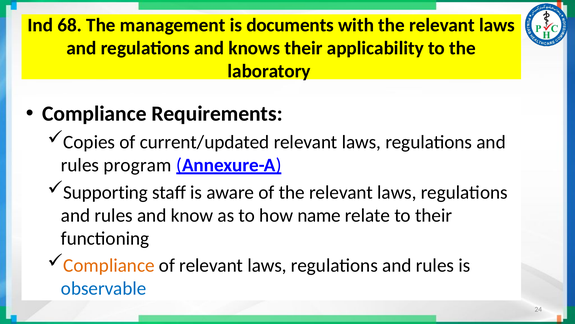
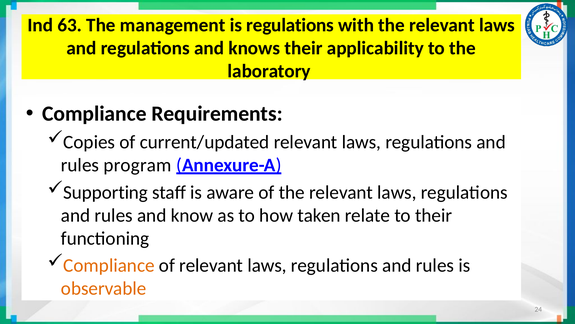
68: 68 -> 63
is documents: documents -> regulations
name: name -> taken
observable colour: blue -> orange
